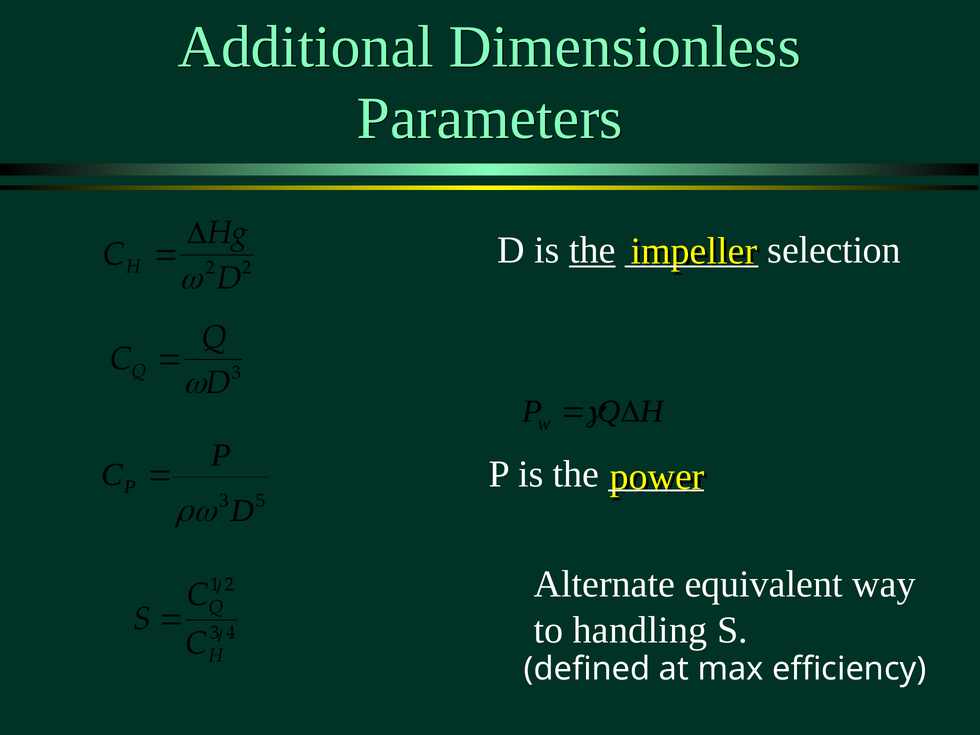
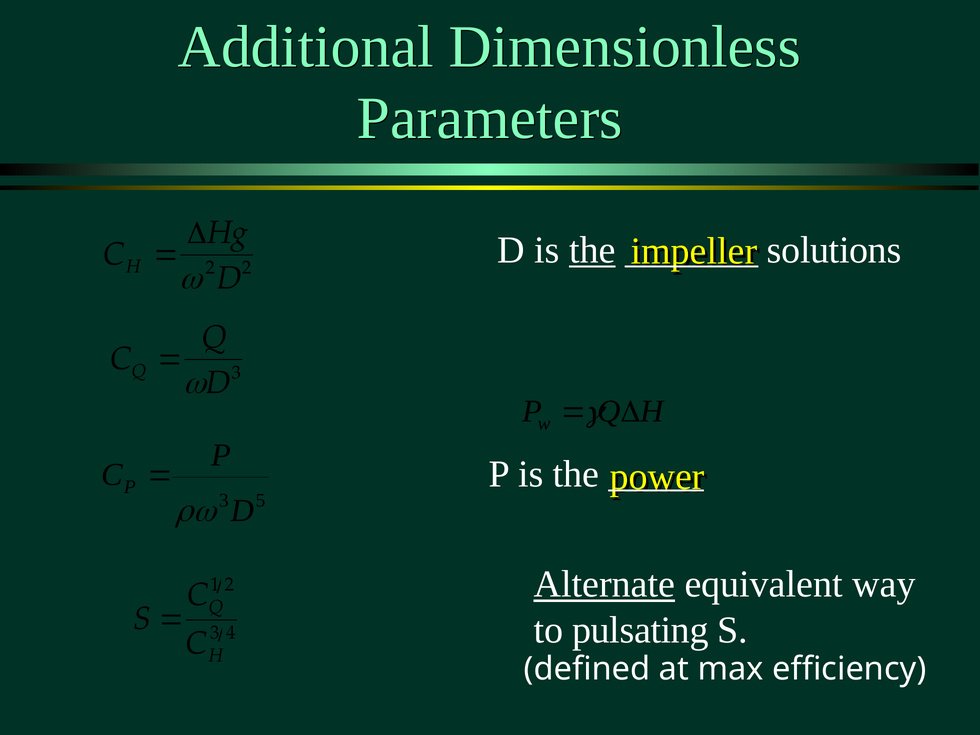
selection: selection -> solutions
Alternate underline: none -> present
handling: handling -> pulsating
